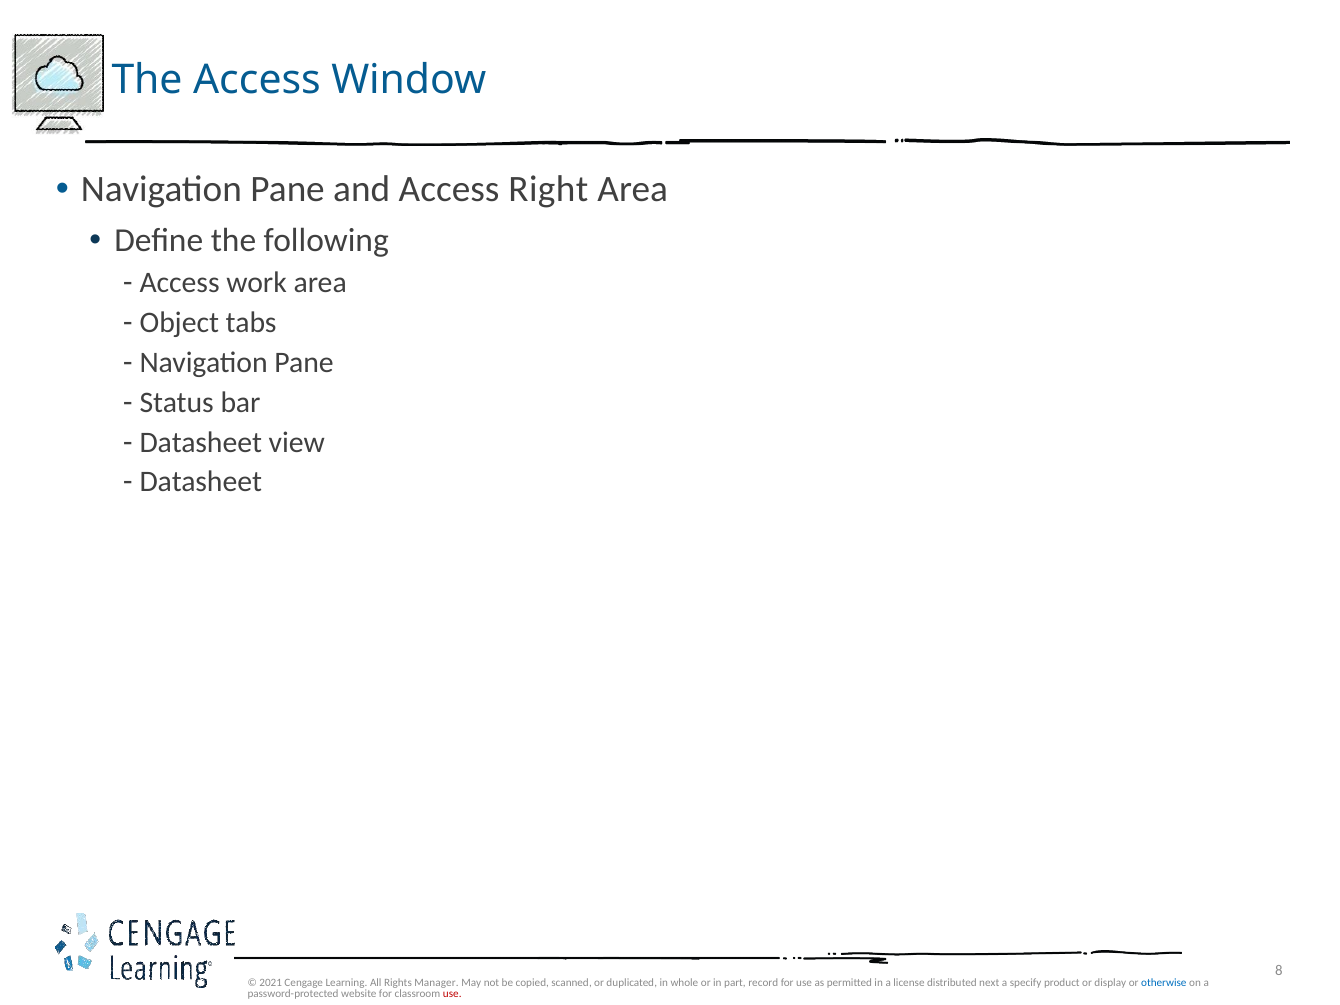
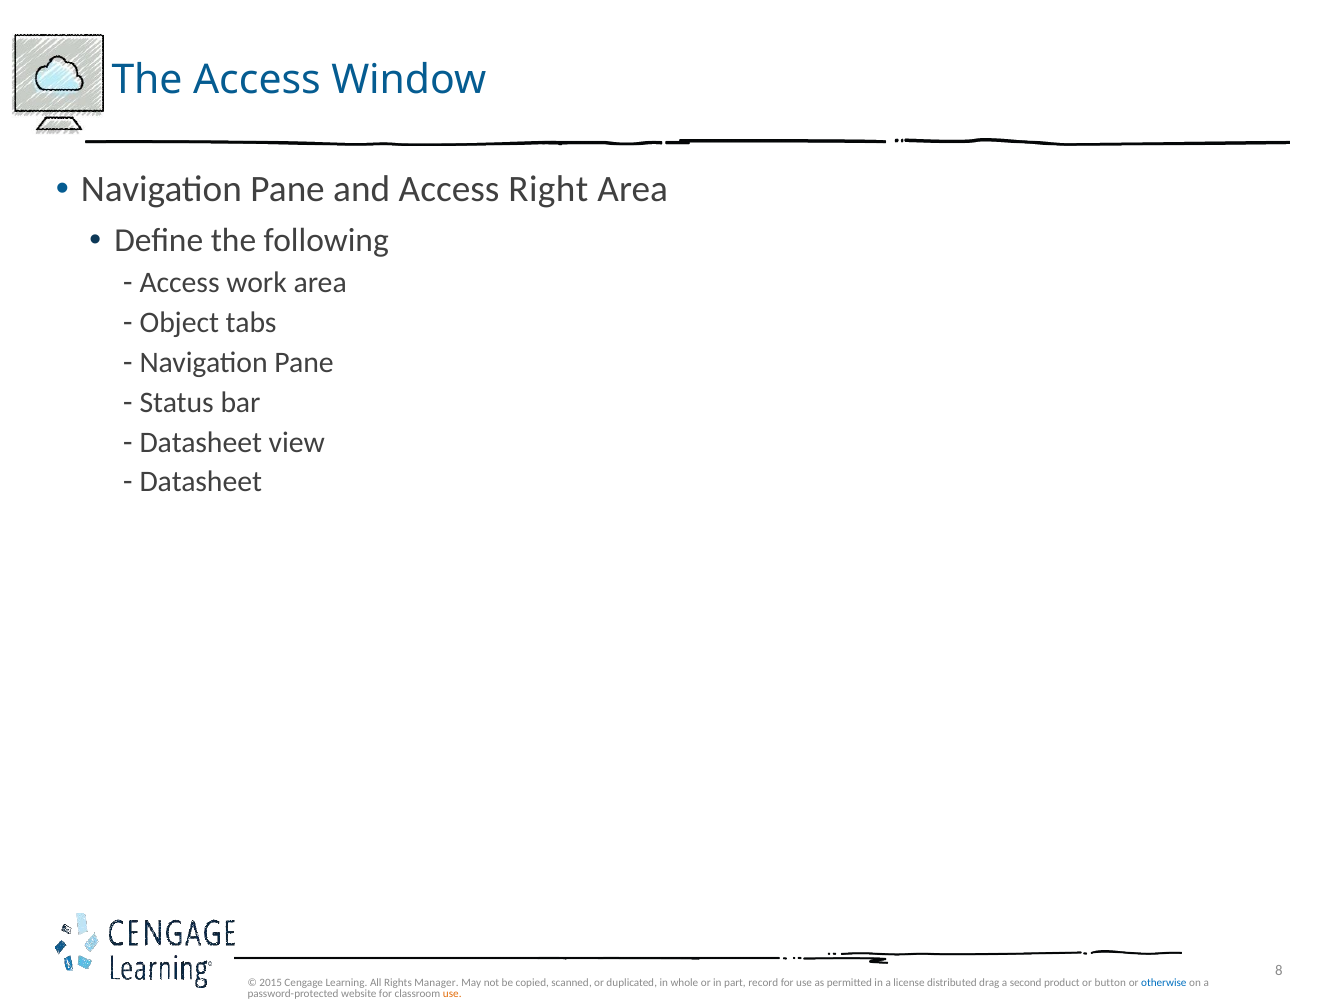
2021: 2021 -> 2015
next: next -> drag
specify: specify -> second
display: display -> button
use at (452, 994) colour: red -> orange
